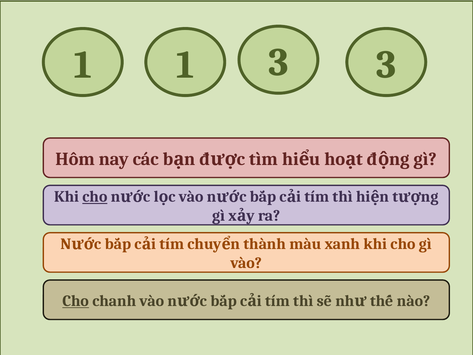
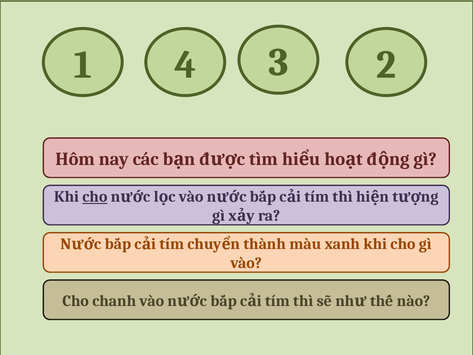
1 1: 1 -> 4
3 3: 3 -> 2
Cho at (76, 301) underline: present -> none
